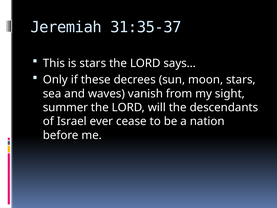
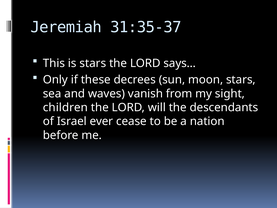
summer: summer -> children
